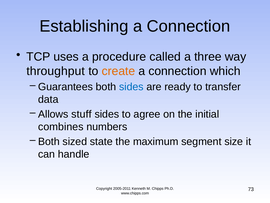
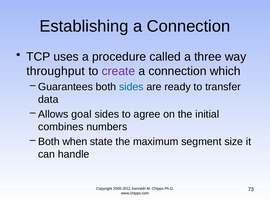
create colour: orange -> purple
stuff: stuff -> goal
sized: sized -> when
